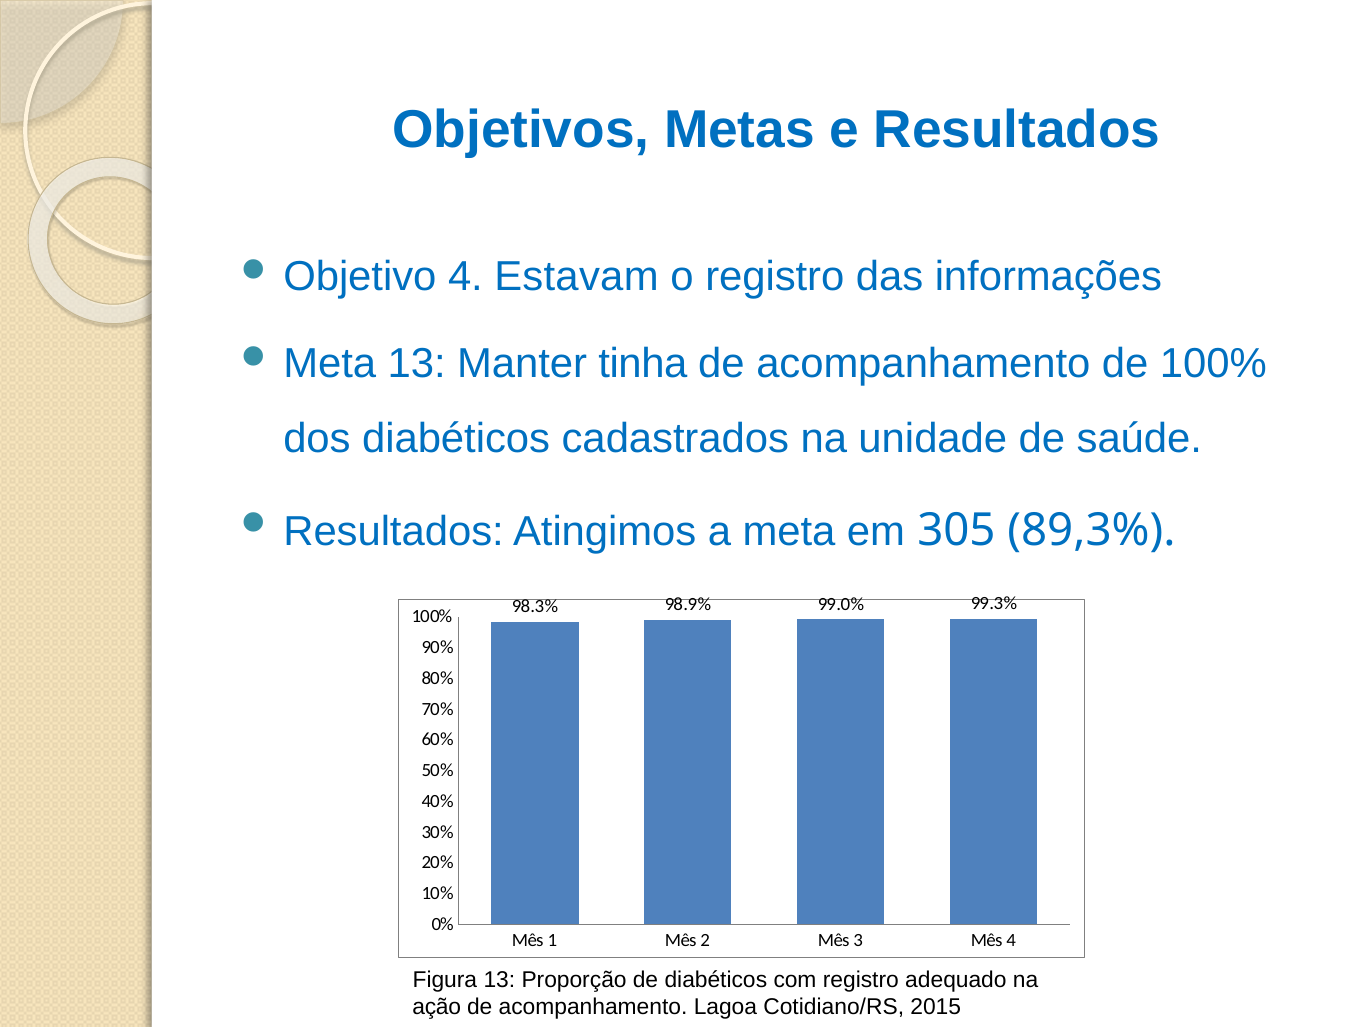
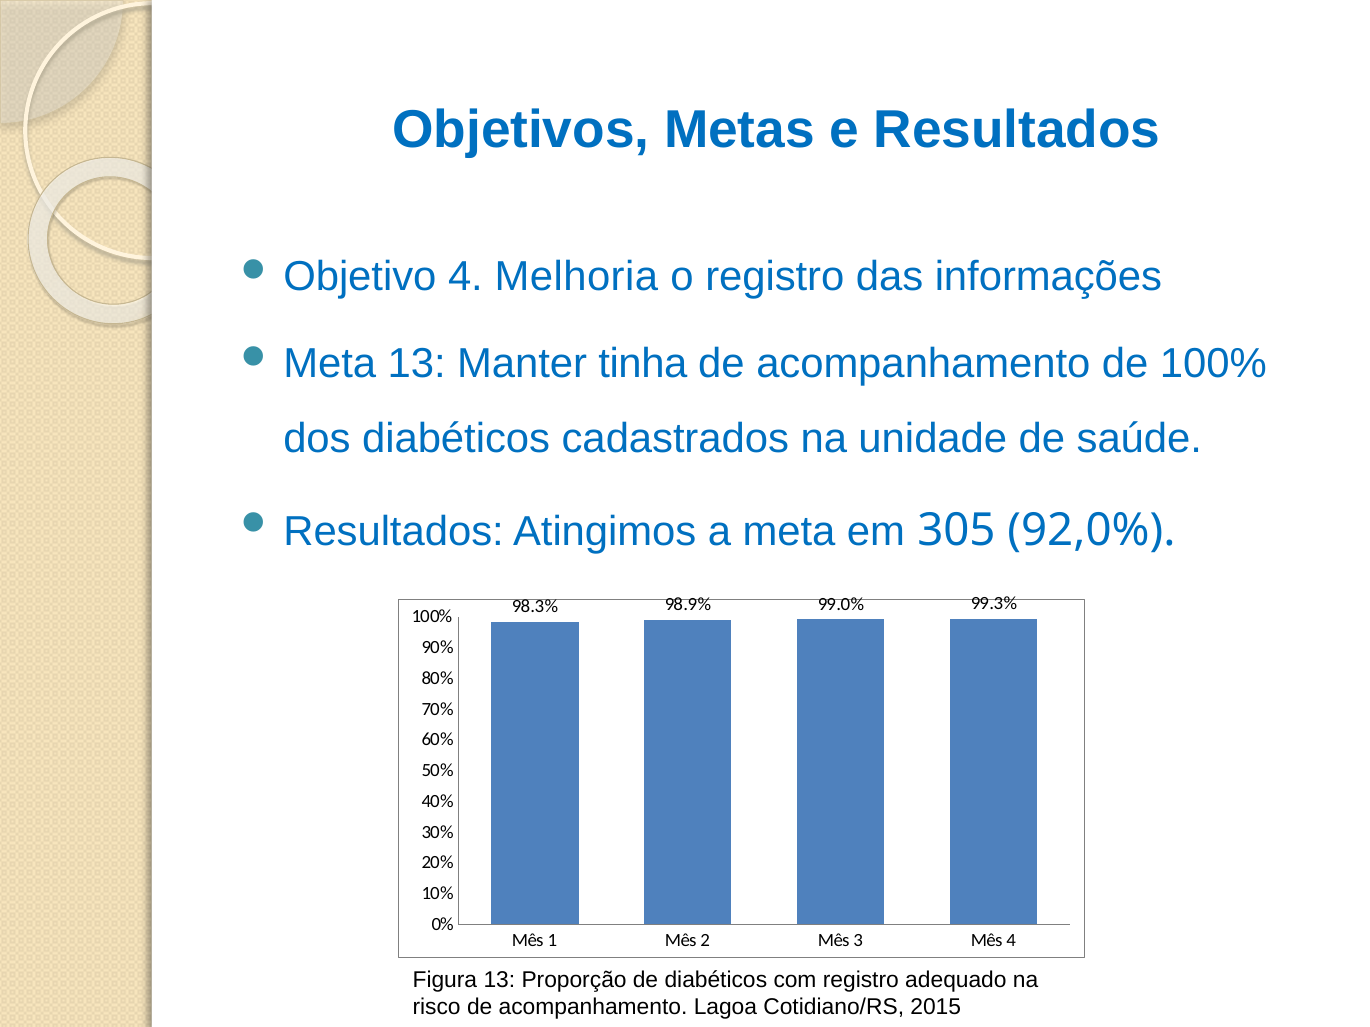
Estavam: Estavam -> Melhoria
89,3%: 89,3% -> 92,0%
ação: ação -> risco
